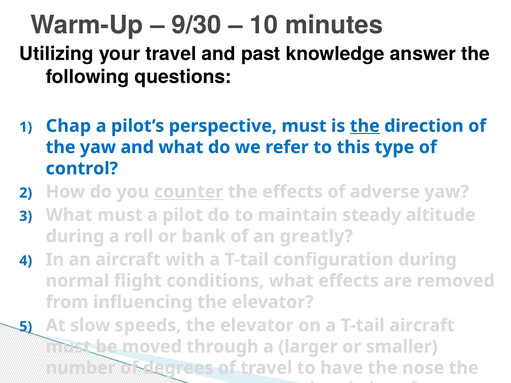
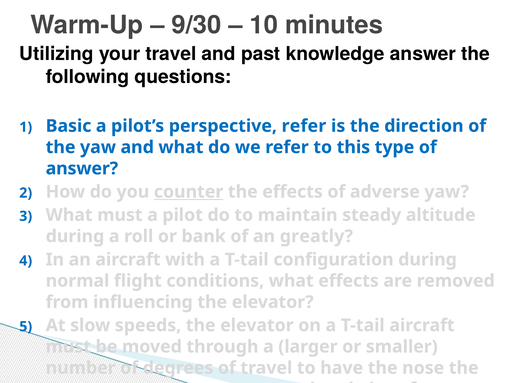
Chap: Chap -> Basic
perspective must: must -> refer
the at (365, 126) underline: present -> none
control at (82, 169): control -> answer
